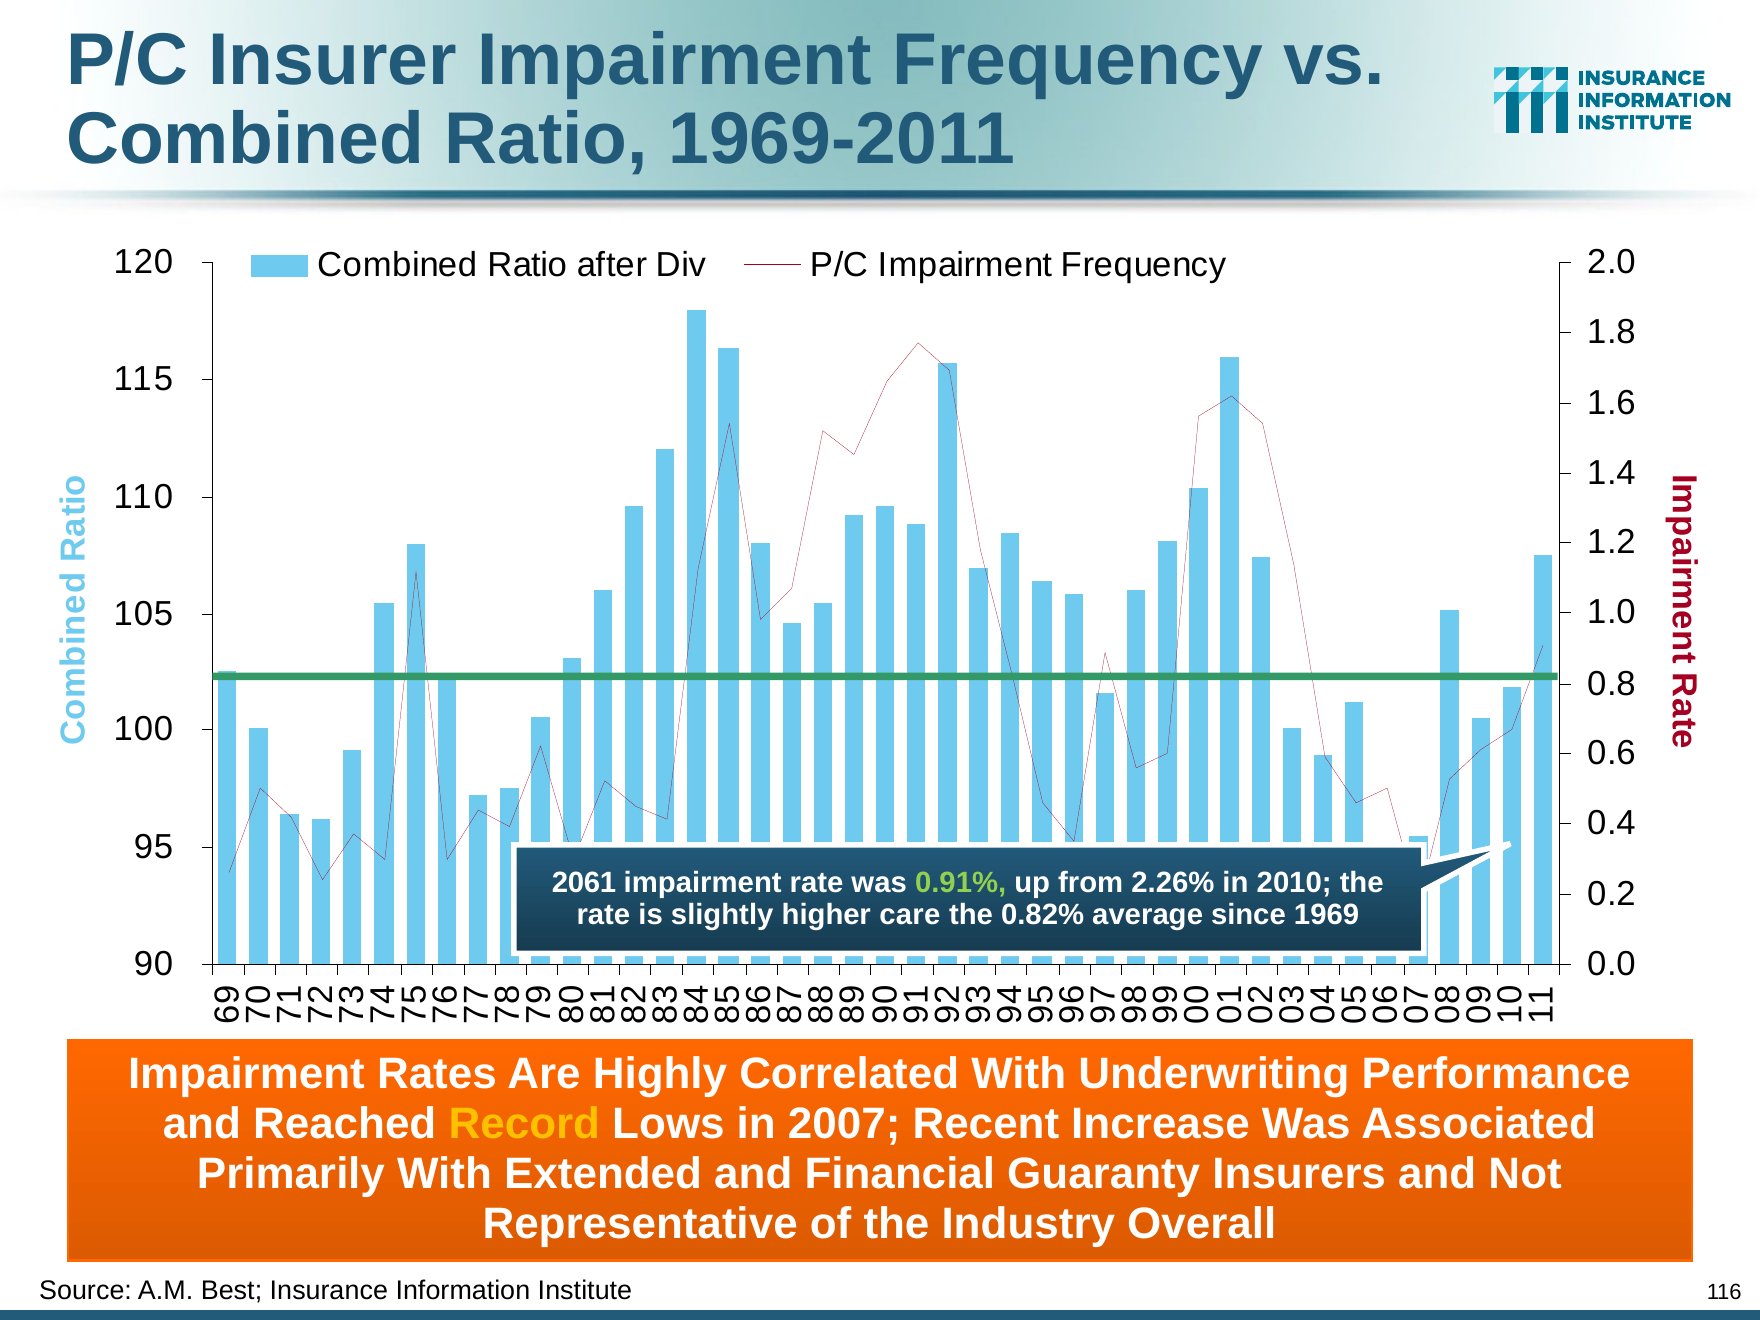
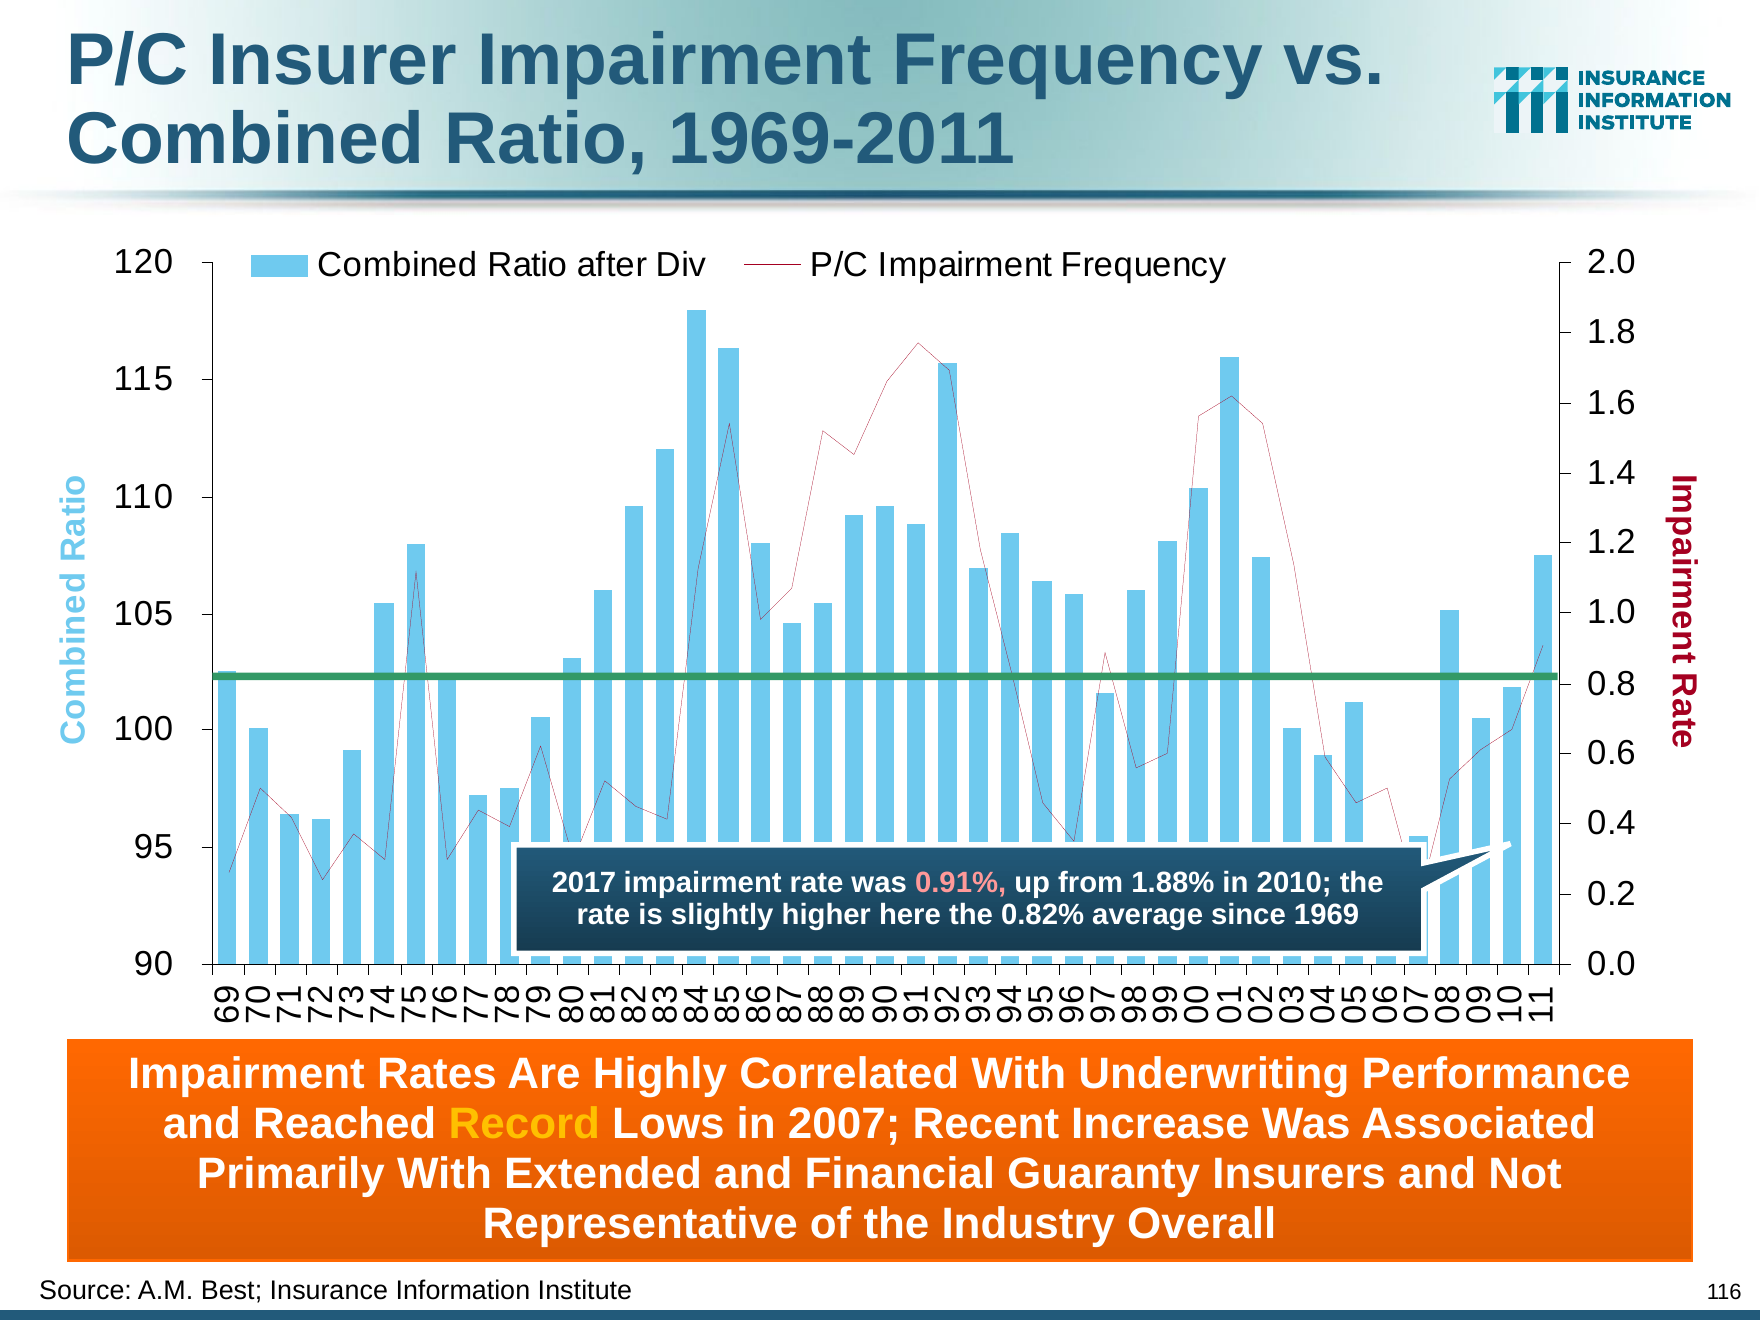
2061: 2061 -> 2017
0.91% colour: light green -> pink
2.26%: 2.26% -> 1.88%
care: care -> here
